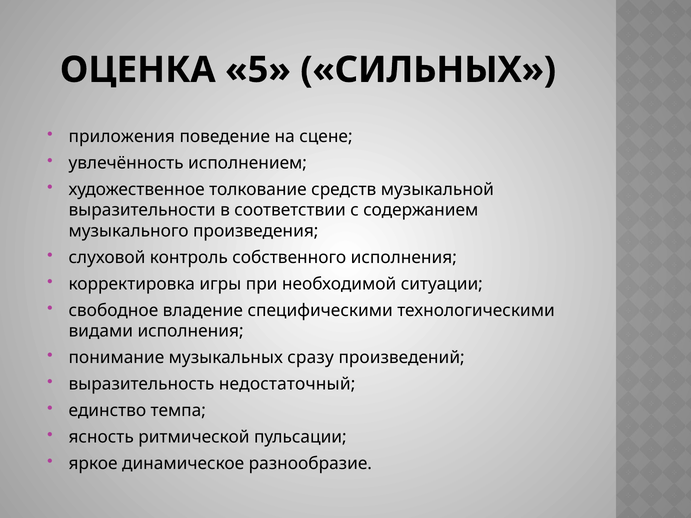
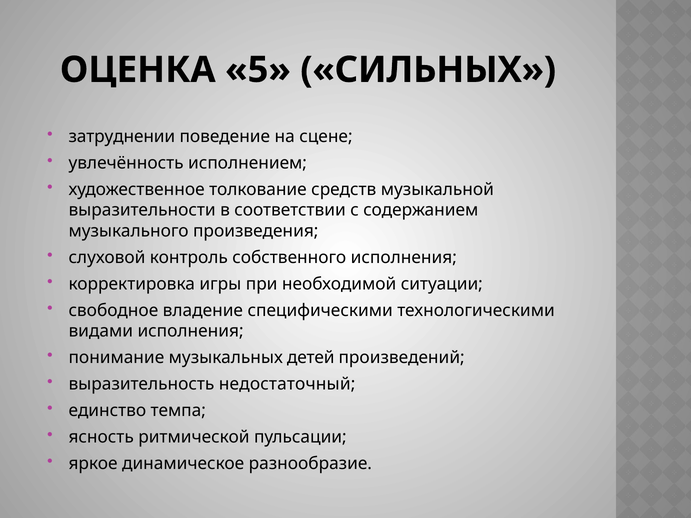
приложения: приложения -> затруднении
сразу: сразу -> детей
